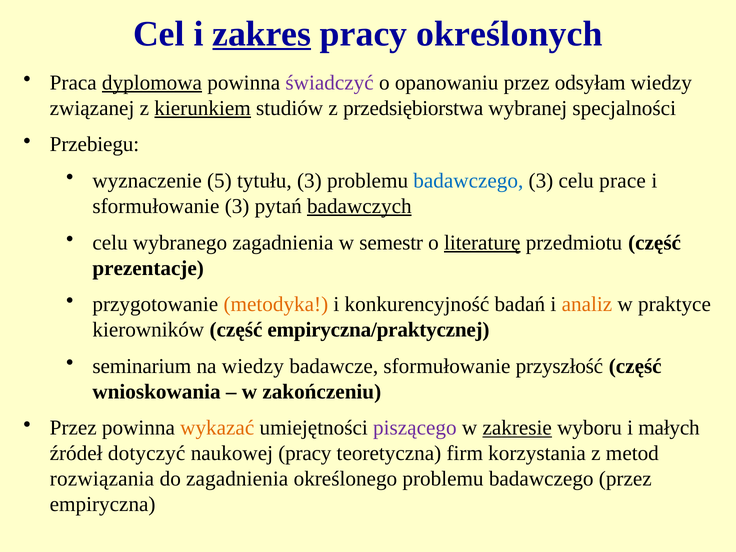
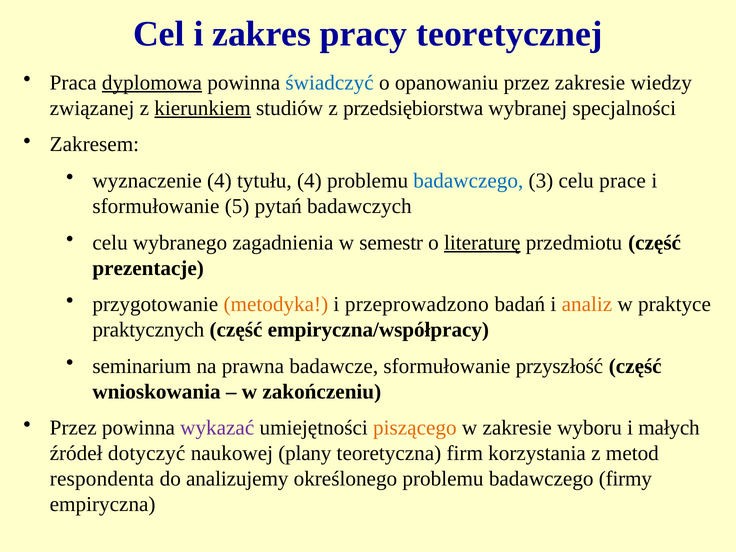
zakres underline: present -> none
określonych: określonych -> teoretycznej
świadczyć colour: purple -> blue
przez odsyłam: odsyłam -> zakresie
Przebiegu: Przebiegu -> Zakresem
wyznaczenie 5: 5 -> 4
tytułu 3: 3 -> 4
sformułowanie 3: 3 -> 5
badawczych underline: present -> none
konkurencyjność: konkurencyjność -> przeprowadzono
kierowników: kierowników -> praktycznych
empiryczna/praktycznej: empiryczna/praktycznej -> empiryczna/współpracy
na wiedzy: wiedzy -> prawna
wykazać colour: orange -> purple
piszącego colour: purple -> orange
zakresie at (517, 428) underline: present -> none
naukowej pracy: pracy -> plany
rozwiązania: rozwiązania -> respondenta
do zagadnienia: zagadnienia -> analizujemy
badawczego przez: przez -> firmy
